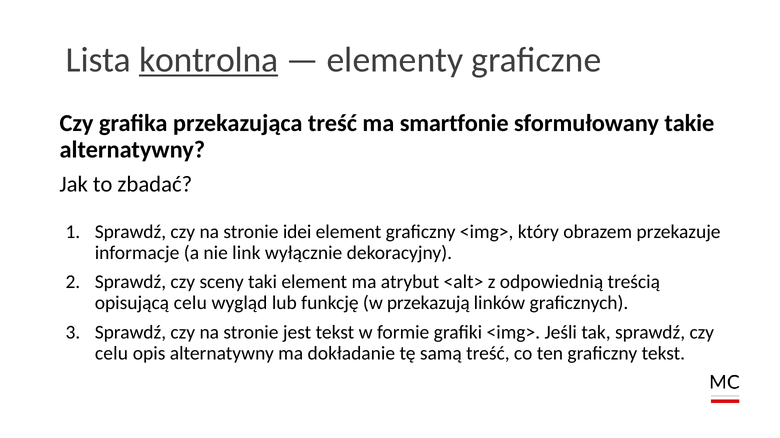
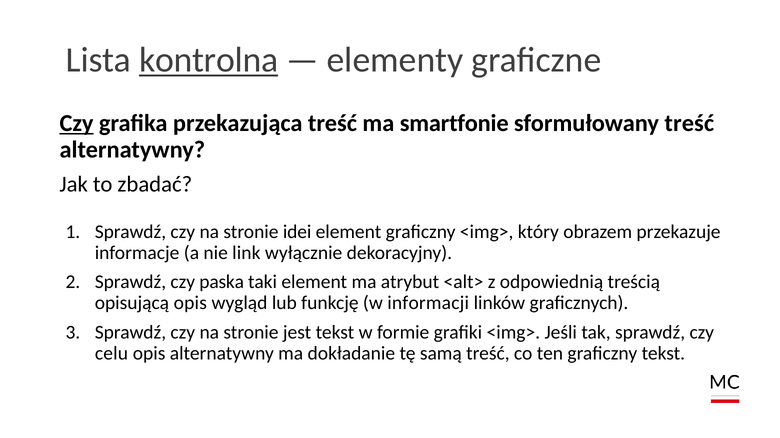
Czy at (77, 123) underline: none -> present
sformułowany takie: takie -> treść
sceny: sceny -> paska
opisującą celu: celu -> opis
przekazują: przekazują -> informacji
